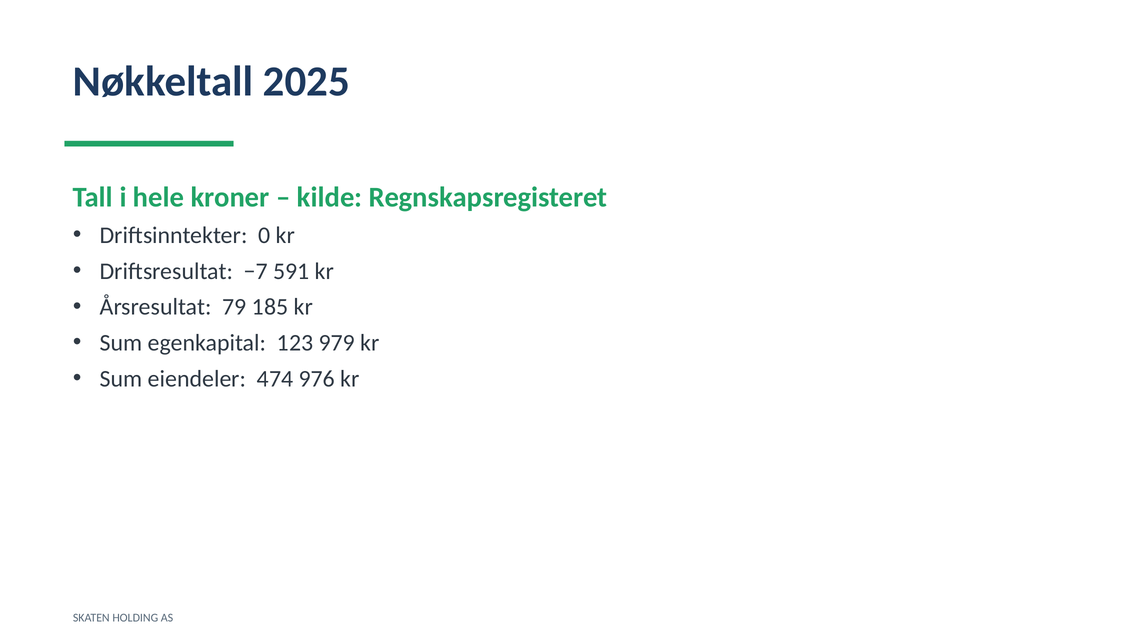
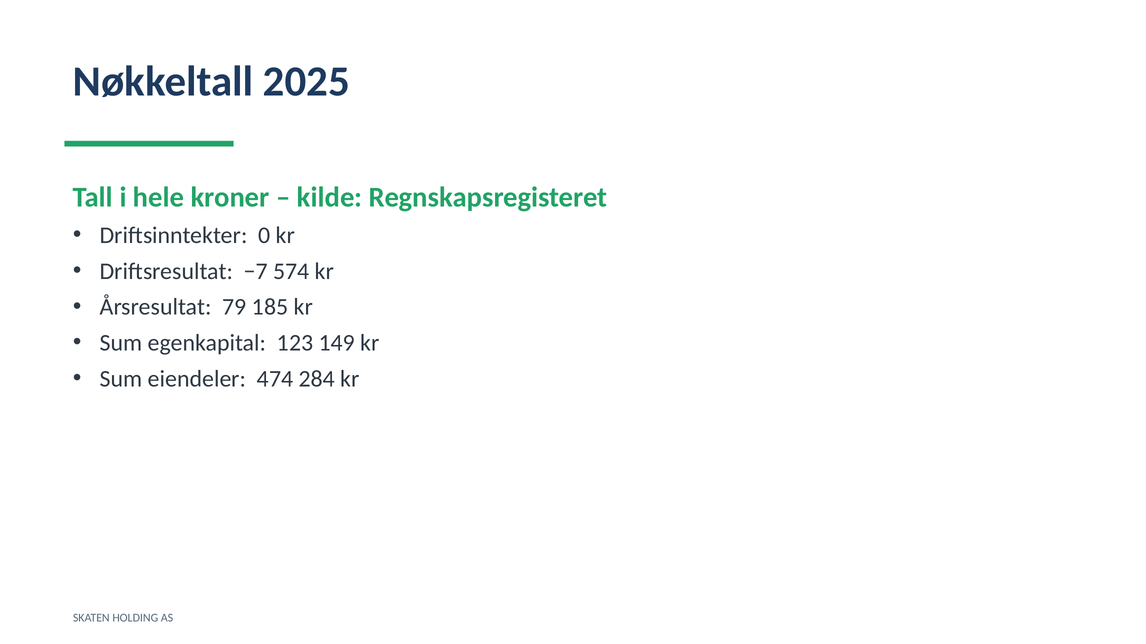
591: 591 -> 574
979: 979 -> 149
976: 976 -> 284
